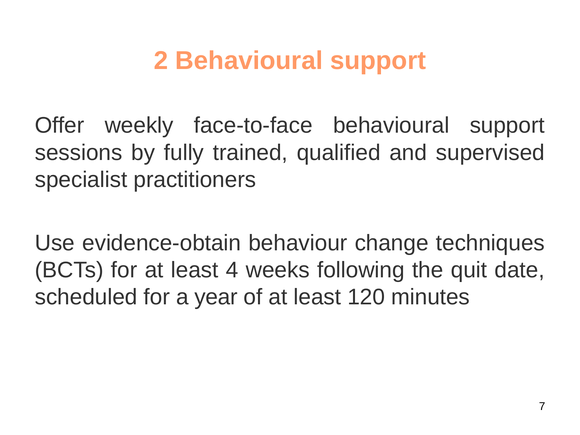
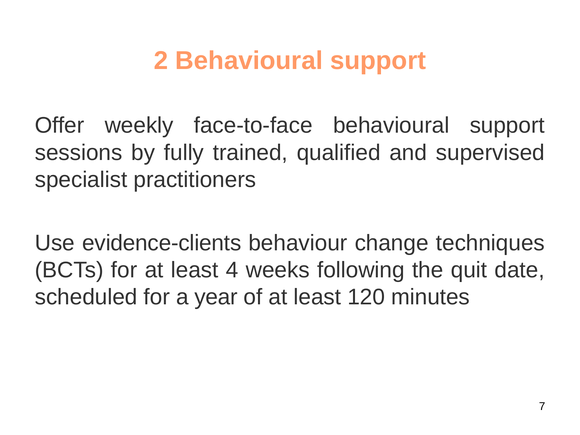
evidence-obtain: evidence-obtain -> evidence-clients
